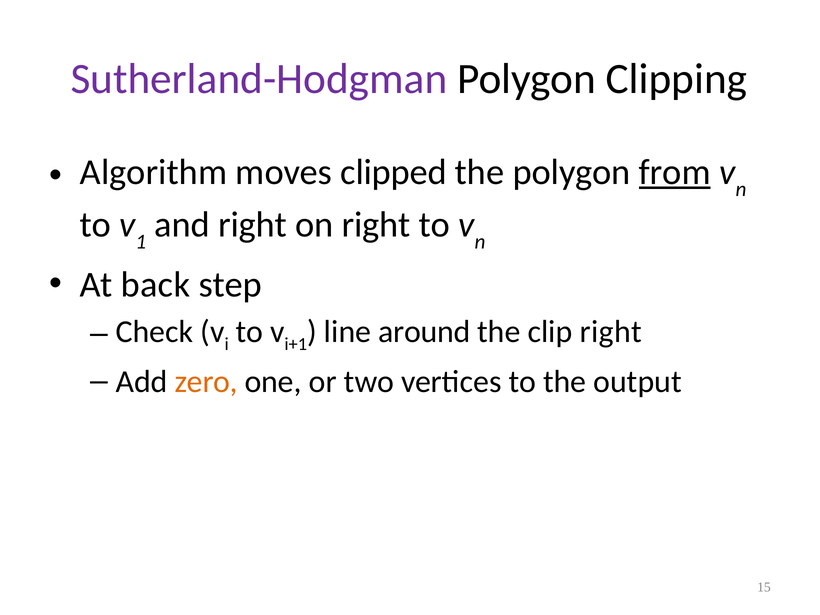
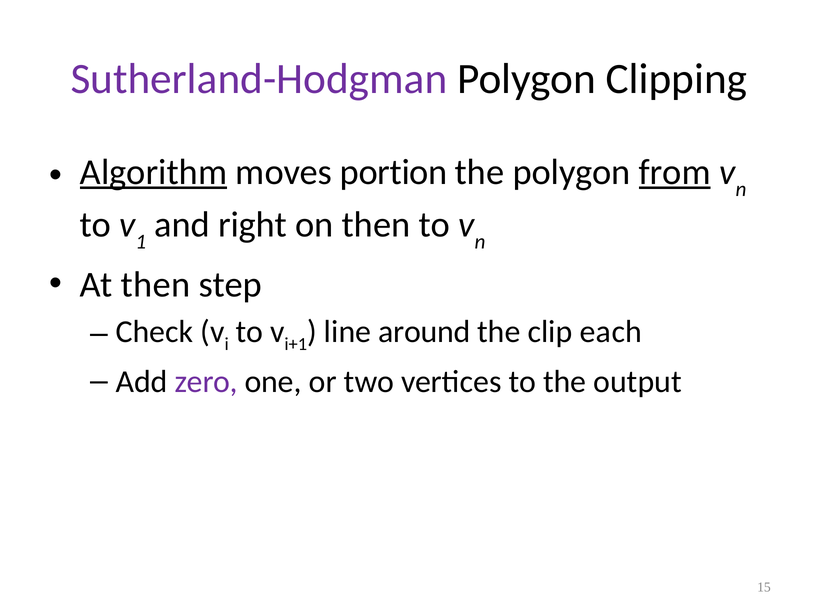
Algorithm underline: none -> present
clipped: clipped -> portion
on right: right -> then
At back: back -> then
clip right: right -> each
zero colour: orange -> purple
